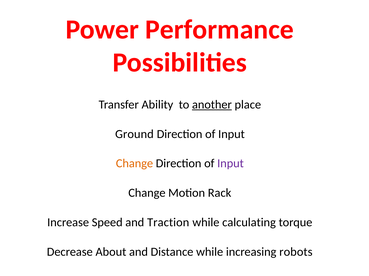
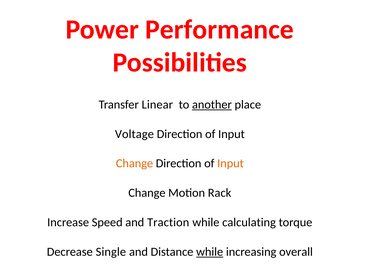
Ability: Ability -> Linear
Ground: Ground -> Voltage
Input at (230, 164) colour: purple -> orange
About: About -> Single
while at (210, 252) underline: none -> present
robots: robots -> overall
